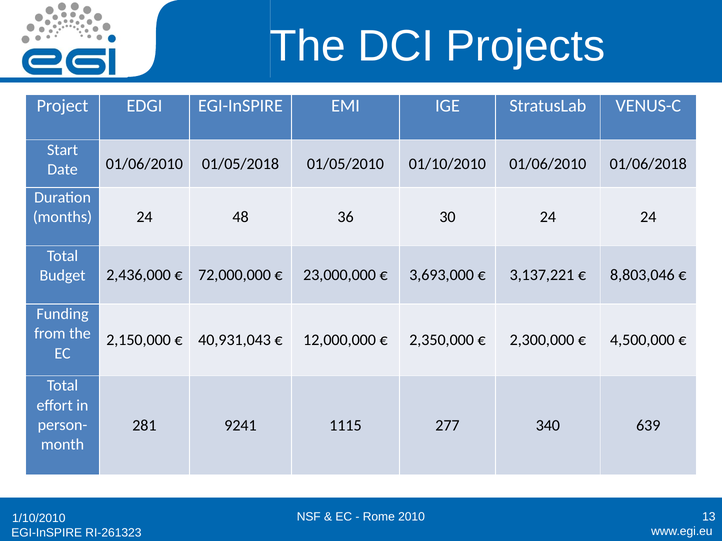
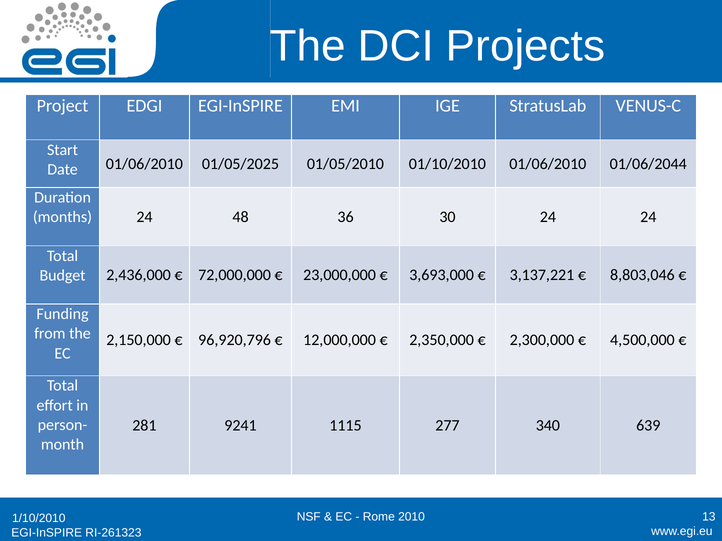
01/05/2018: 01/05/2018 -> 01/05/2025
01/06/2018: 01/06/2018 -> 01/06/2044
40,931,043: 40,931,043 -> 96,920,796
